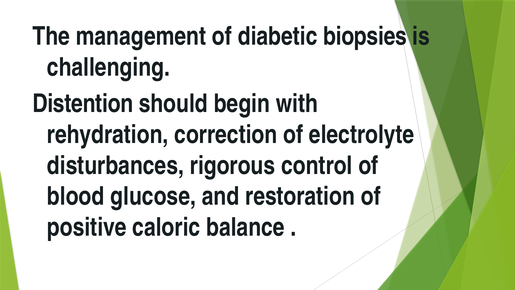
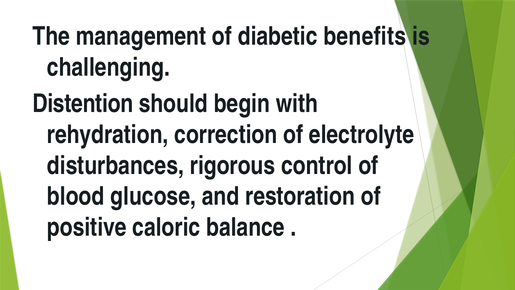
biopsies: biopsies -> benefits
